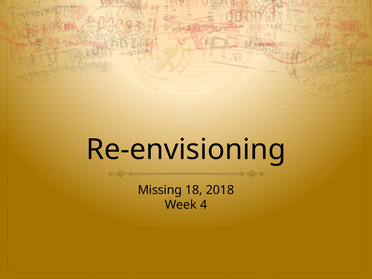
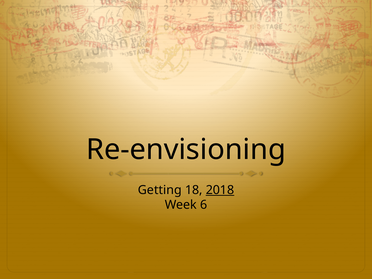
Missing: Missing -> Getting
2018 underline: none -> present
4: 4 -> 6
